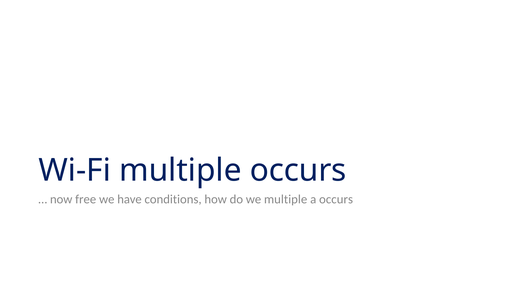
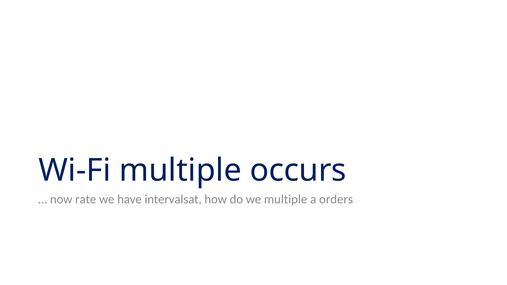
free: free -> rate
conditions: conditions -> intervalsat
a occurs: occurs -> orders
